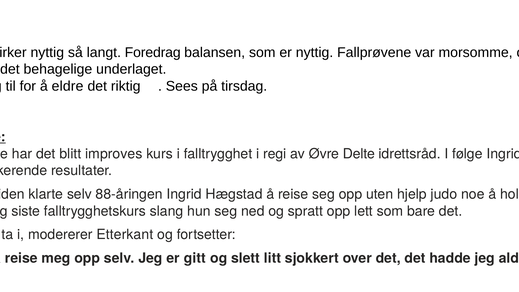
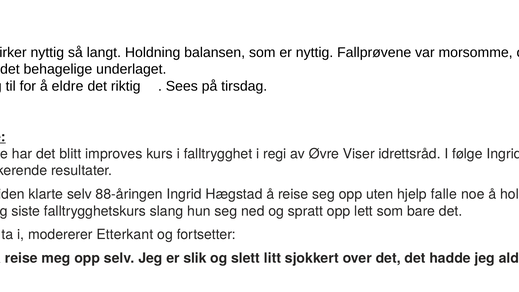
Foredrag: Foredrag -> Holdning
Delte: Delte -> Viser
judo: judo -> falle
er gitt: gitt -> slik
